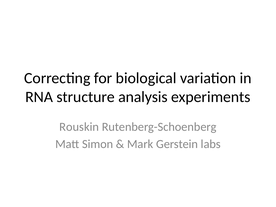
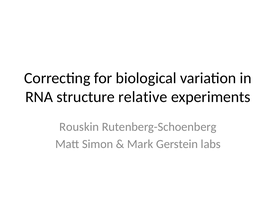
analysis: analysis -> relative
